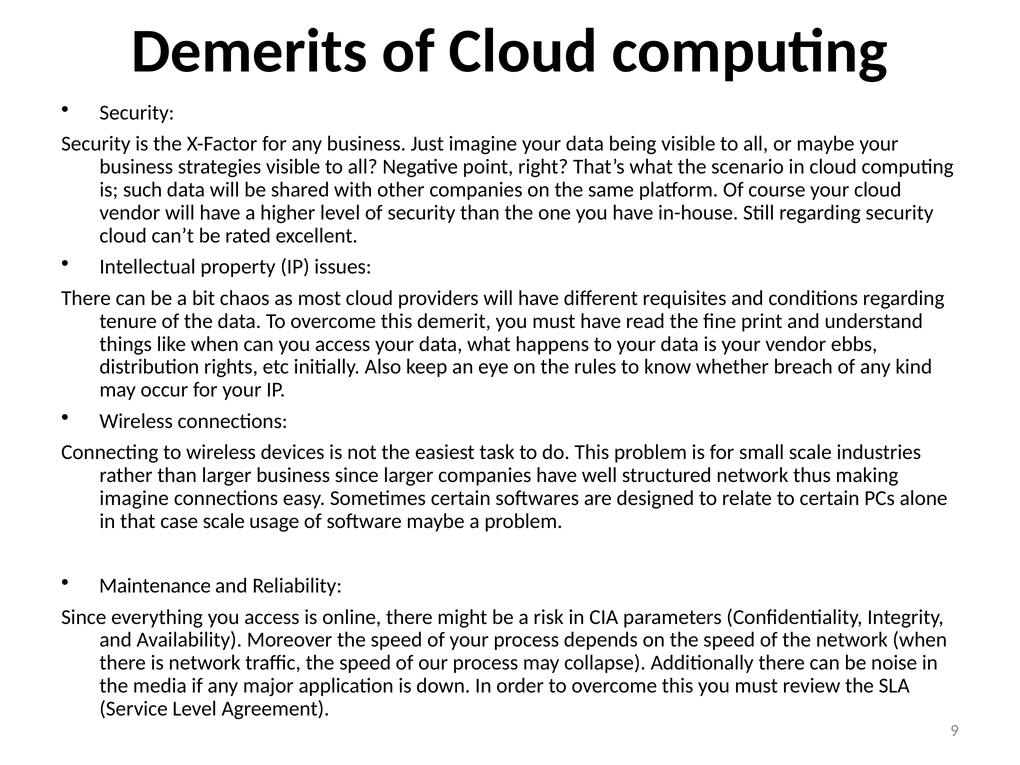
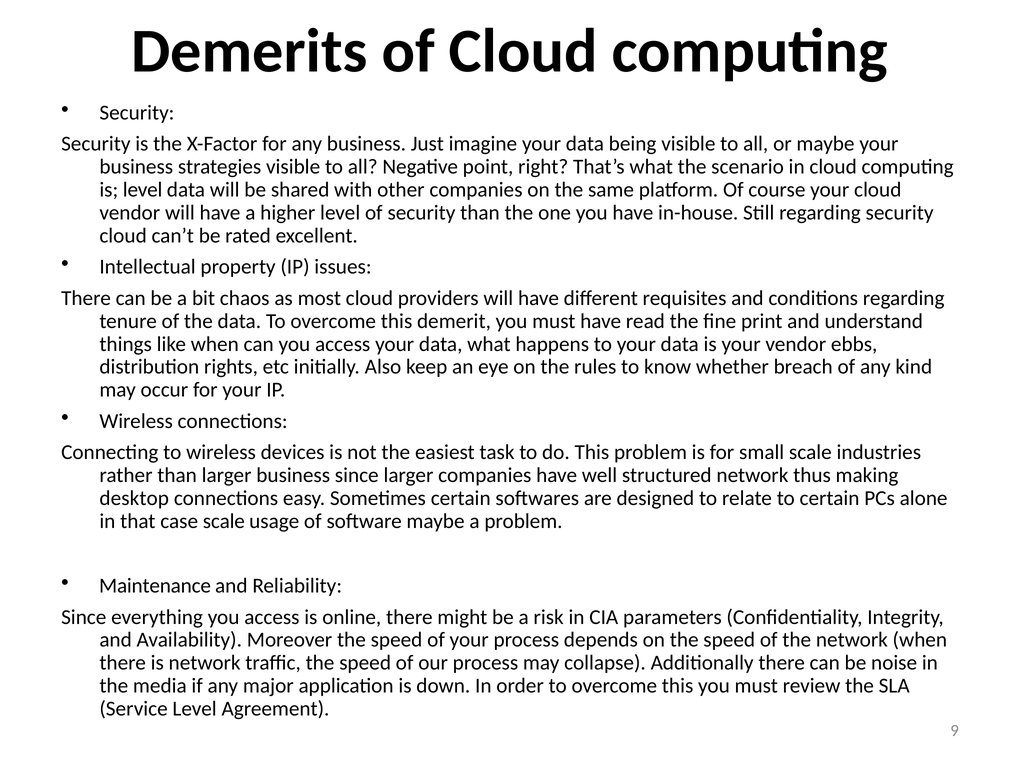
is such: such -> level
imagine at (134, 498): imagine -> desktop
